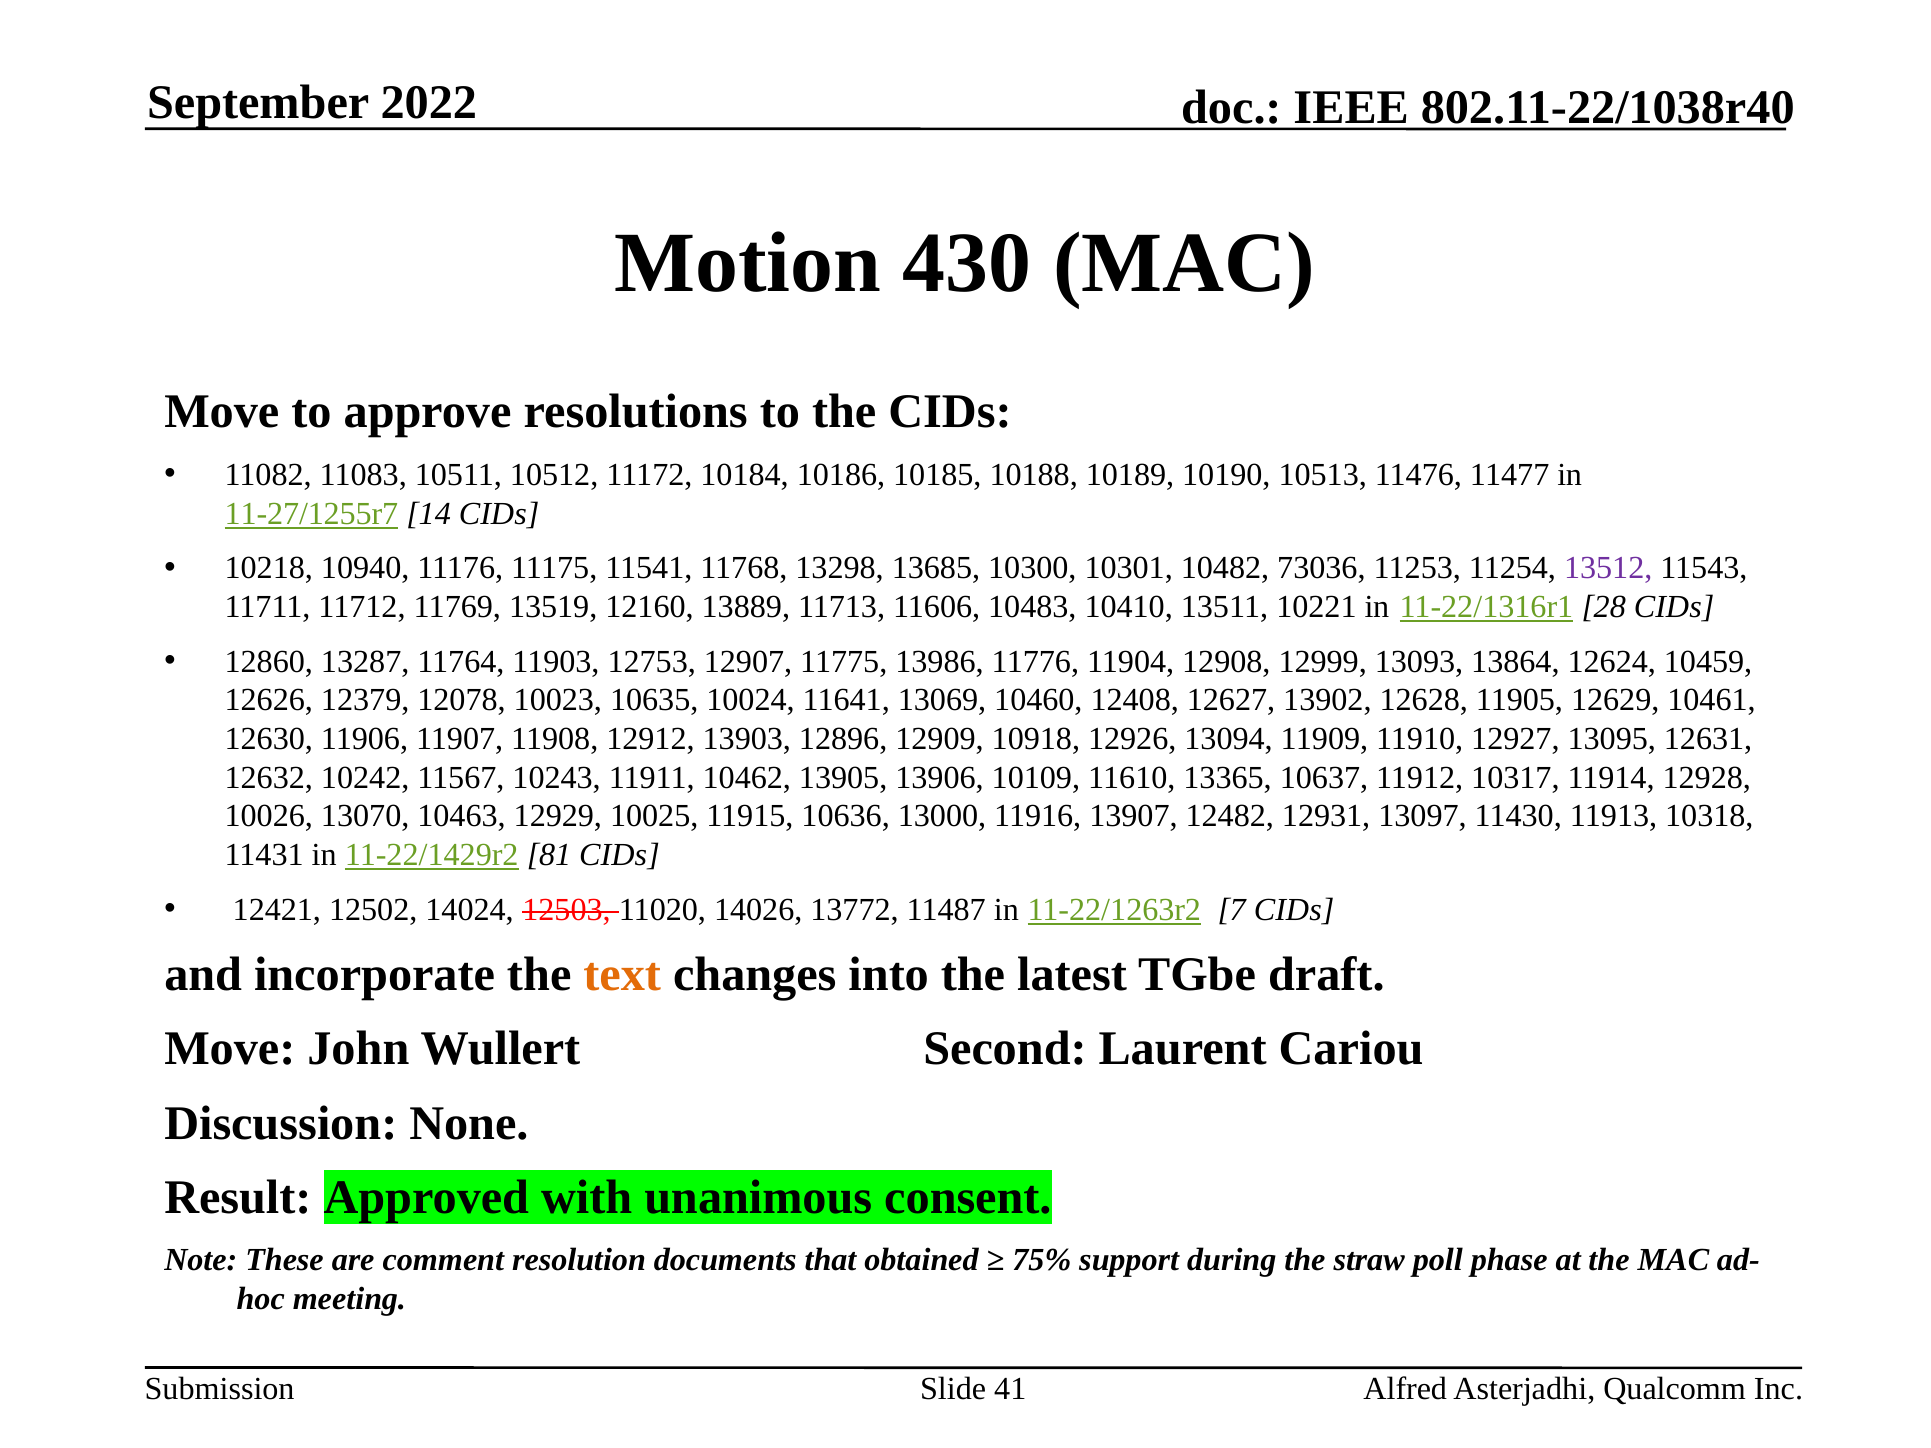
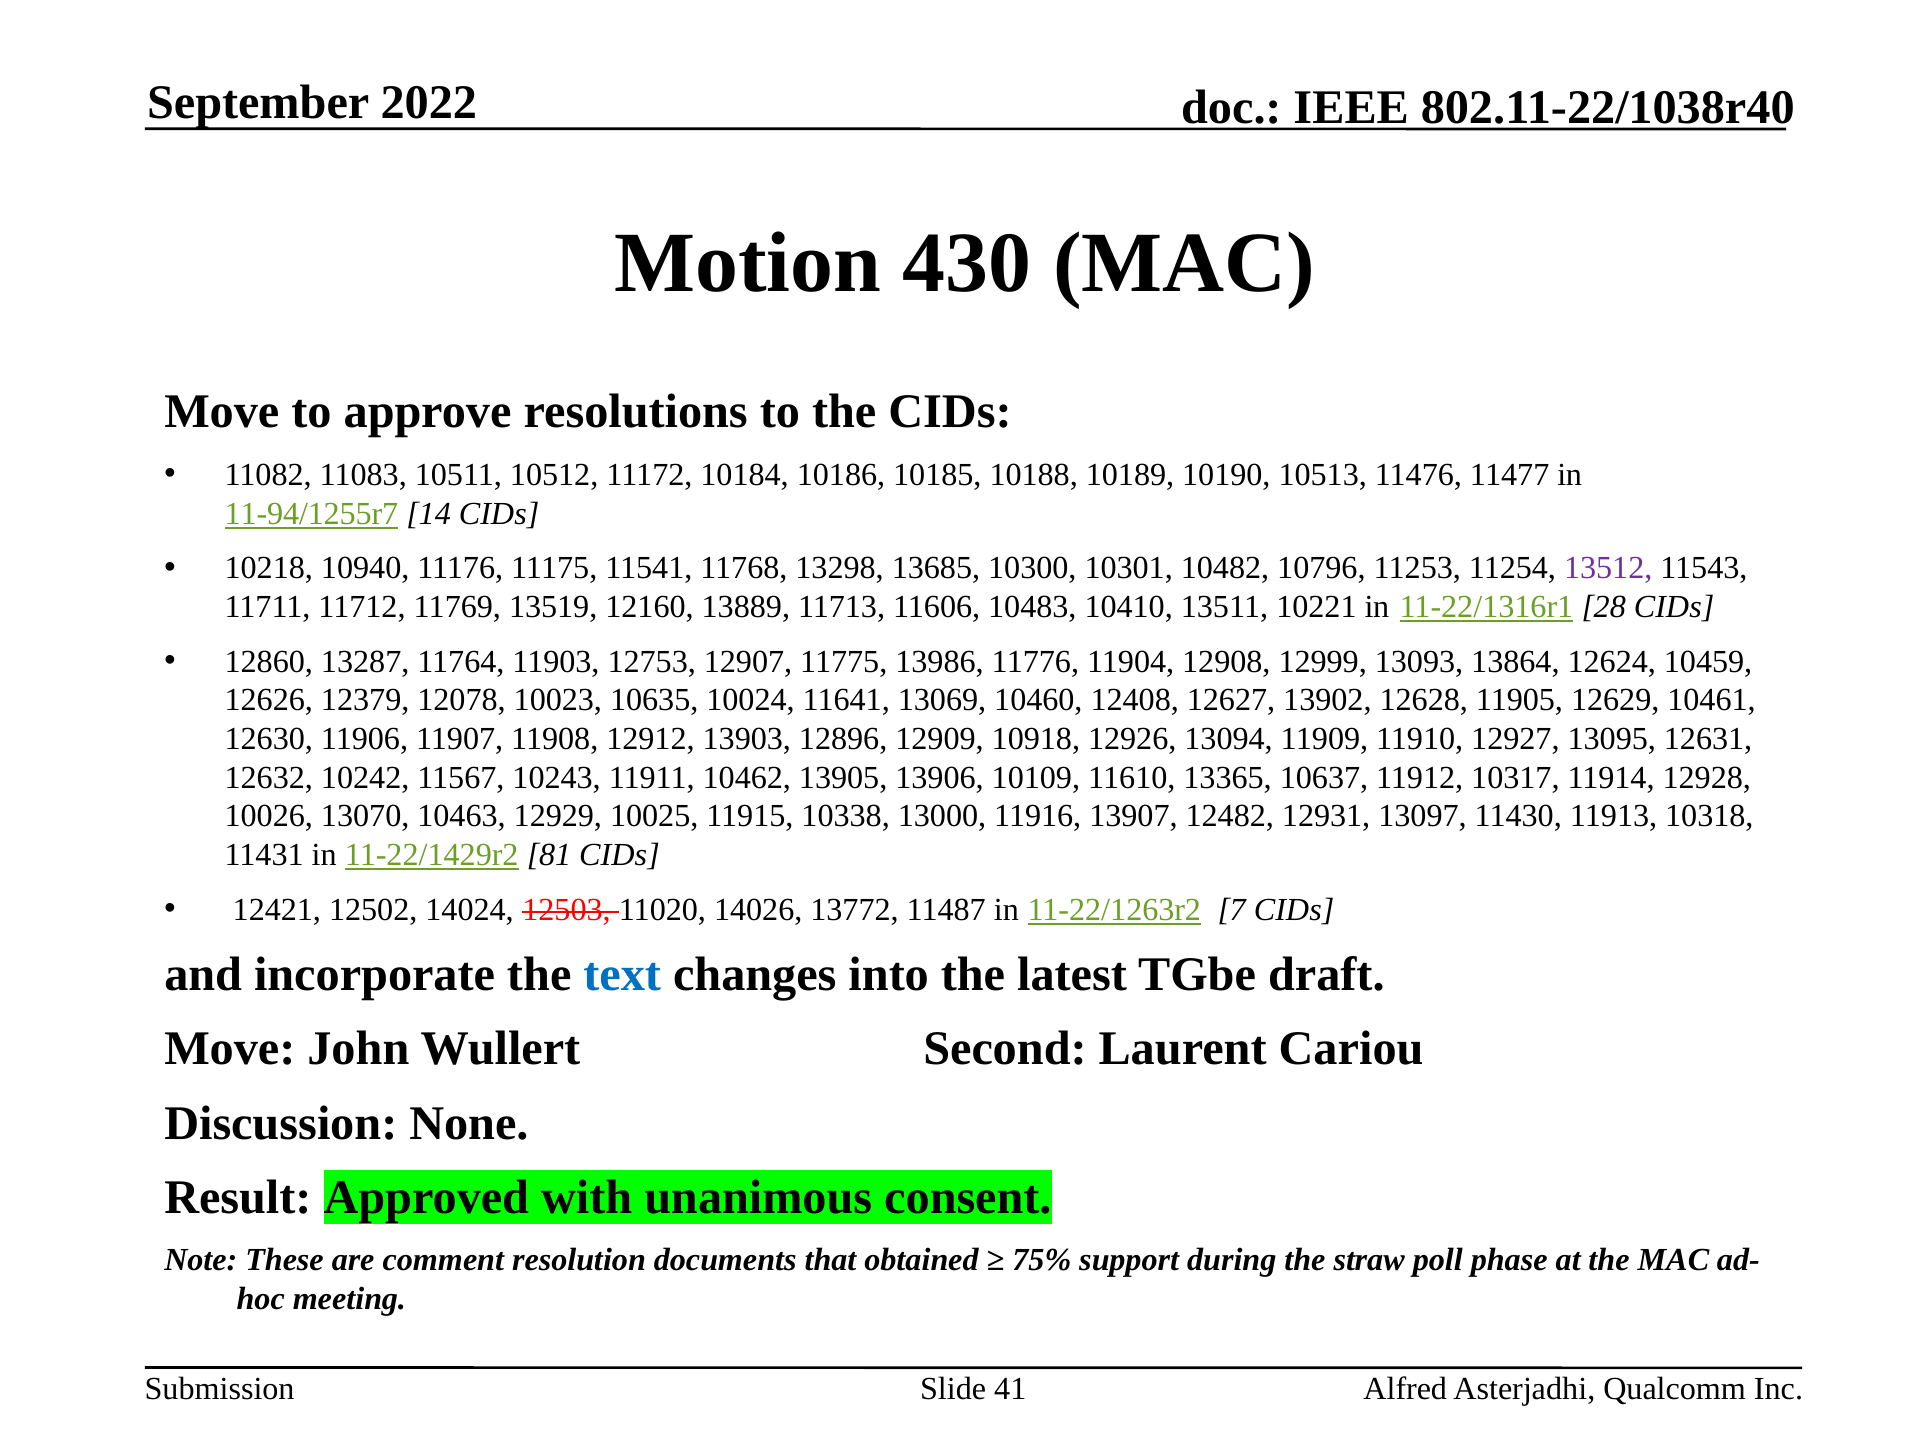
11-27/1255r7: 11-27/1255r7 -> 11-94/1255r7
73036: 73036 -> 10796
10636: 10636 -> 10338
text colour: orange -> blue
